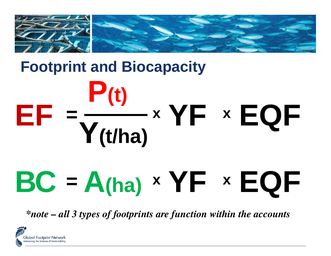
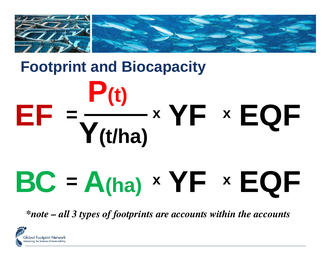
are function: function -> accounts
